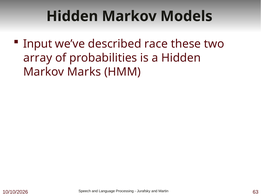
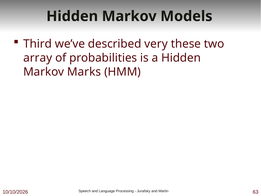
Input: Input -> Third
race: race -> very
